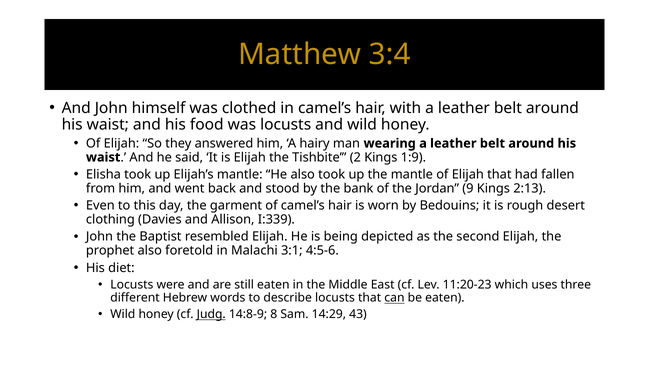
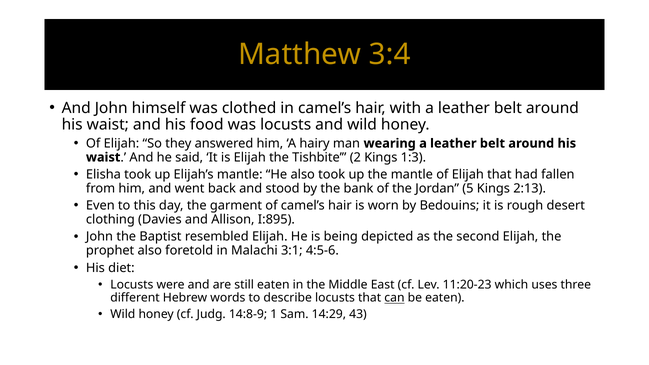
1:9: 1:9 -> 1:3
9: 9 -> 5
I:339: I:339 -> I:895
Judg underline: present -> none
8: 8 -> 1
